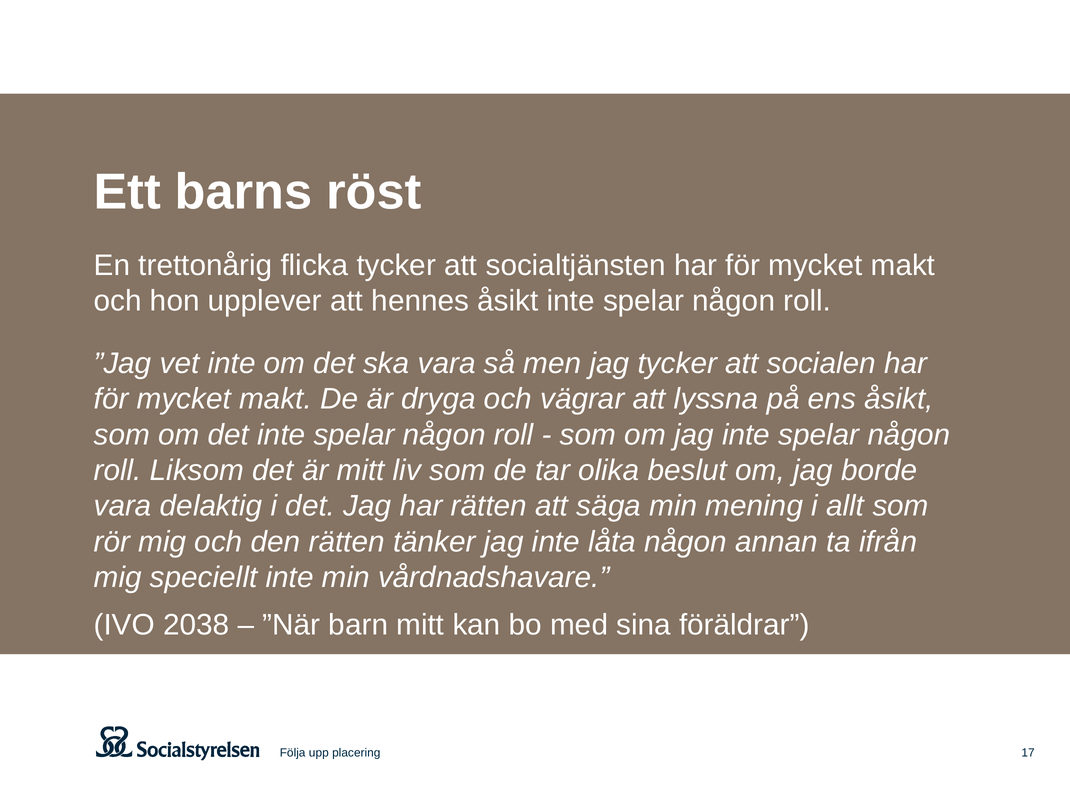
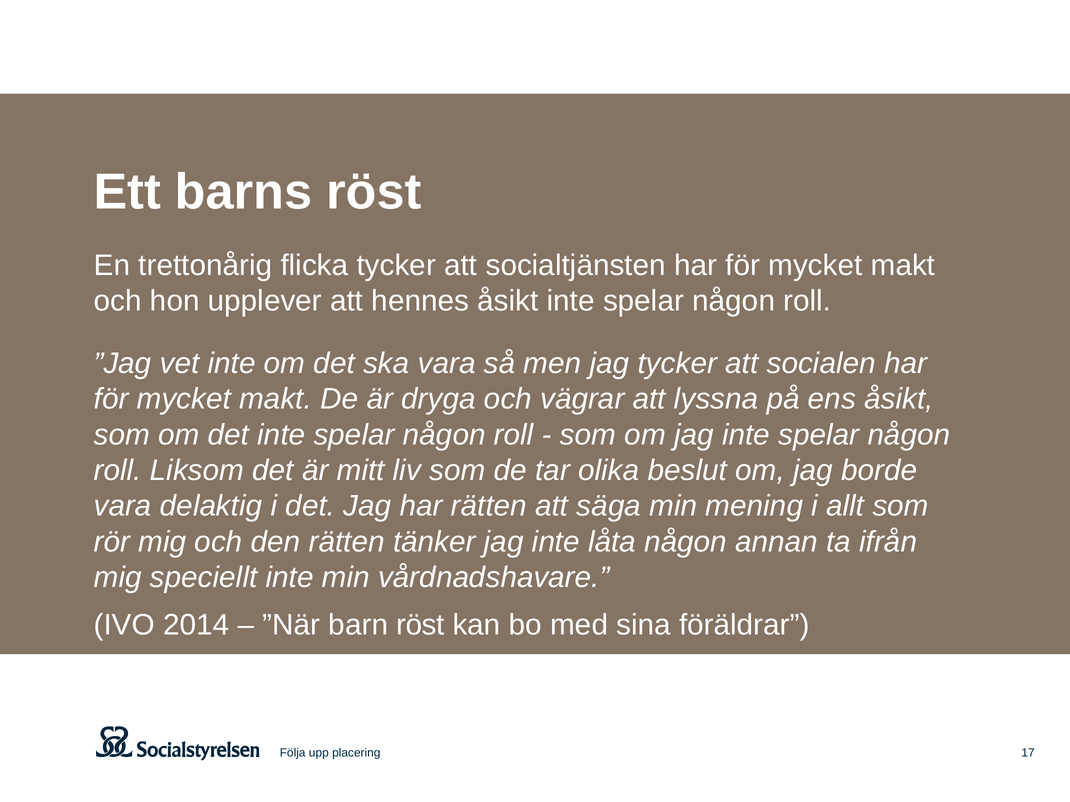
2038: 2038 -> 2014
barn mitt: mitt -> röst
